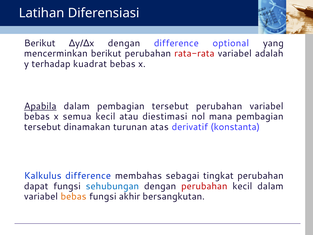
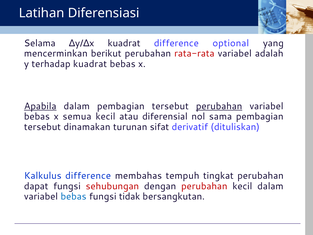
Berikut at (40, 43): Berikut -> Selama
x dengan: dengan -> kuadrat
perubahan at (219, 106) underline: none -> present
diestimasi: diestimasi -> diferensial
mana: mana -> sama
atas: atas -> sifat
konstanta: konstanta -> dituliskan
sebagai: sebagai -> tempuh
sehubungan colour: blue -> red
bebas at (74, 196) colour: orange -> blue
akhir: akhir -> tidak
